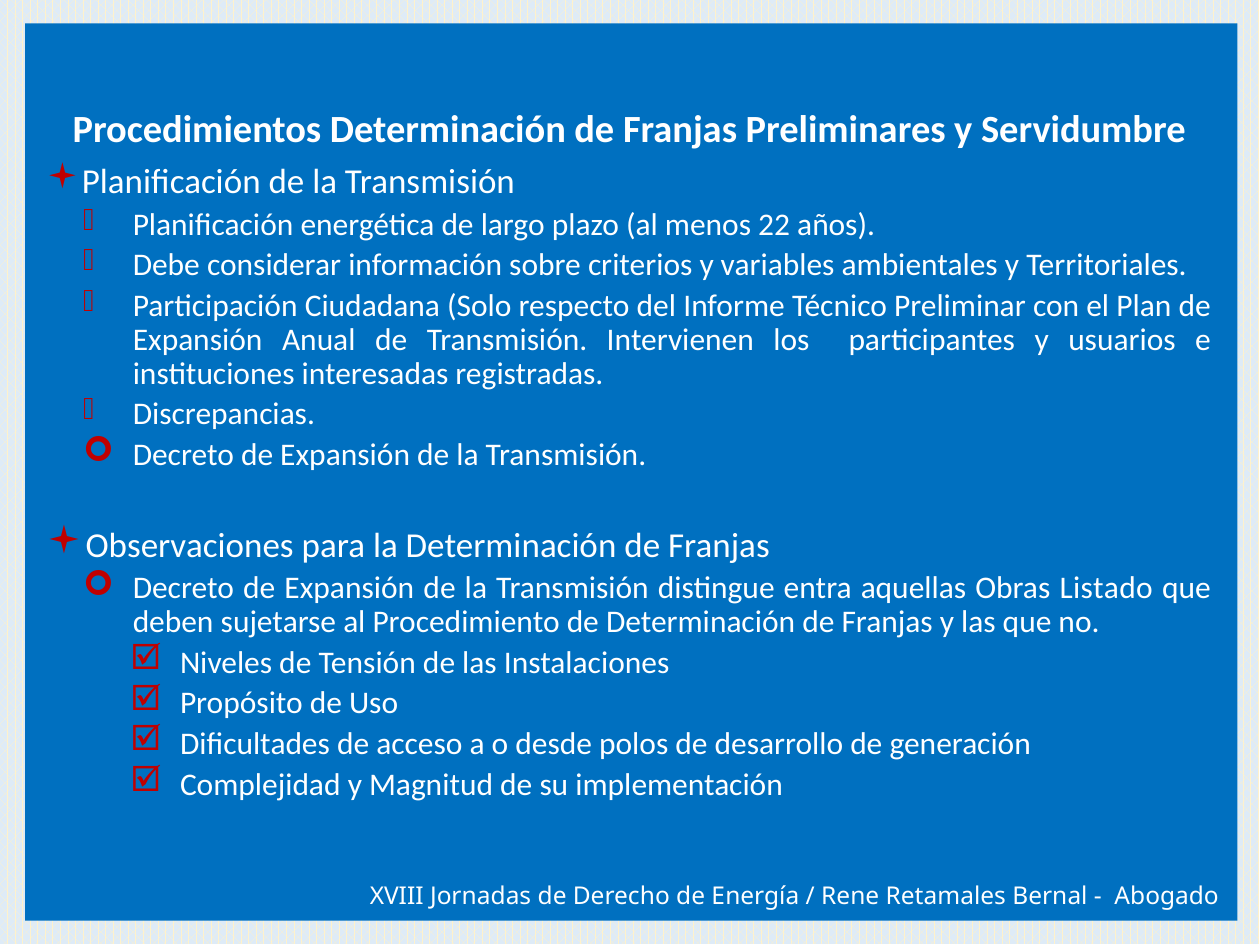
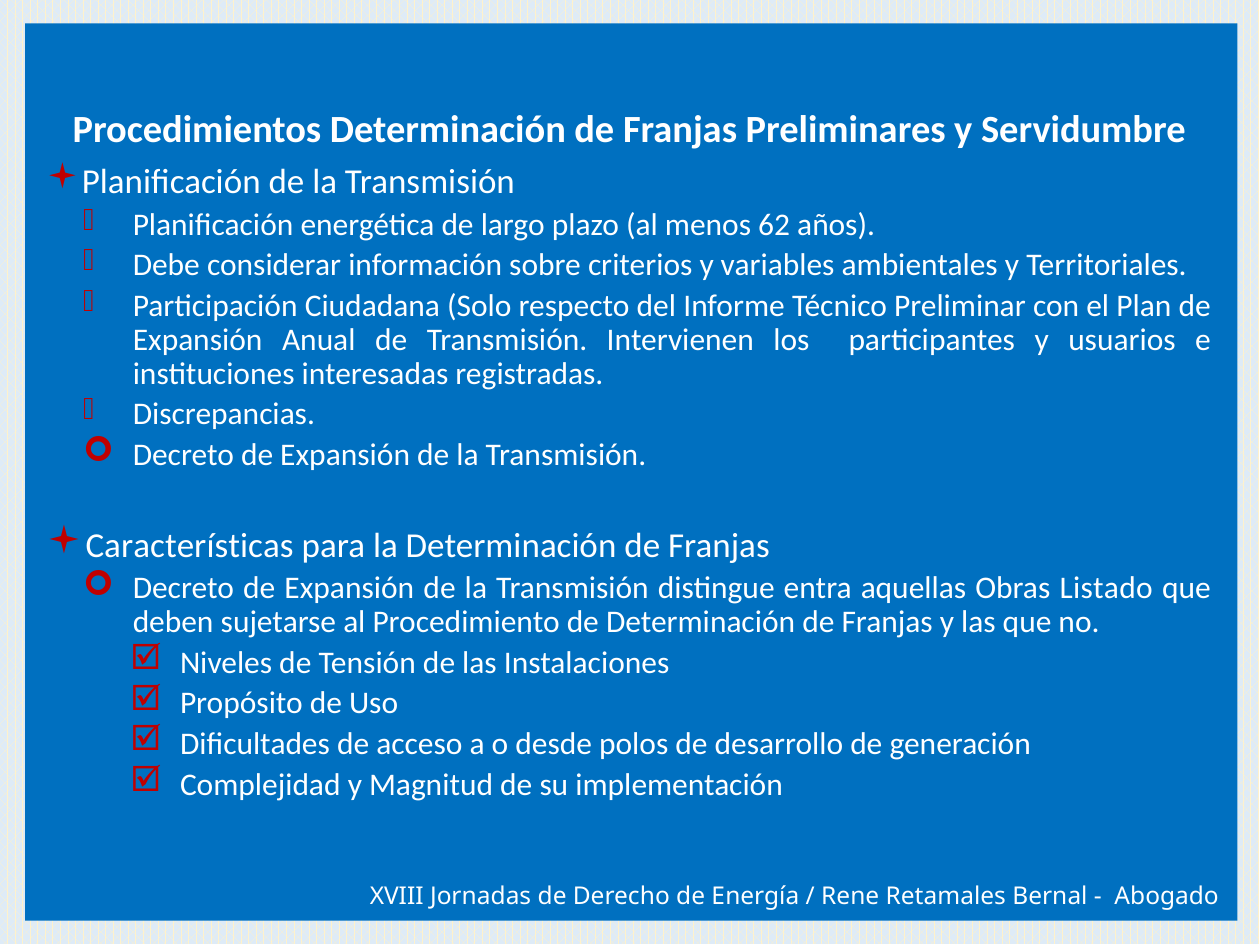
22: 22 -> 62
Observaciones: Observaciones -> Características
